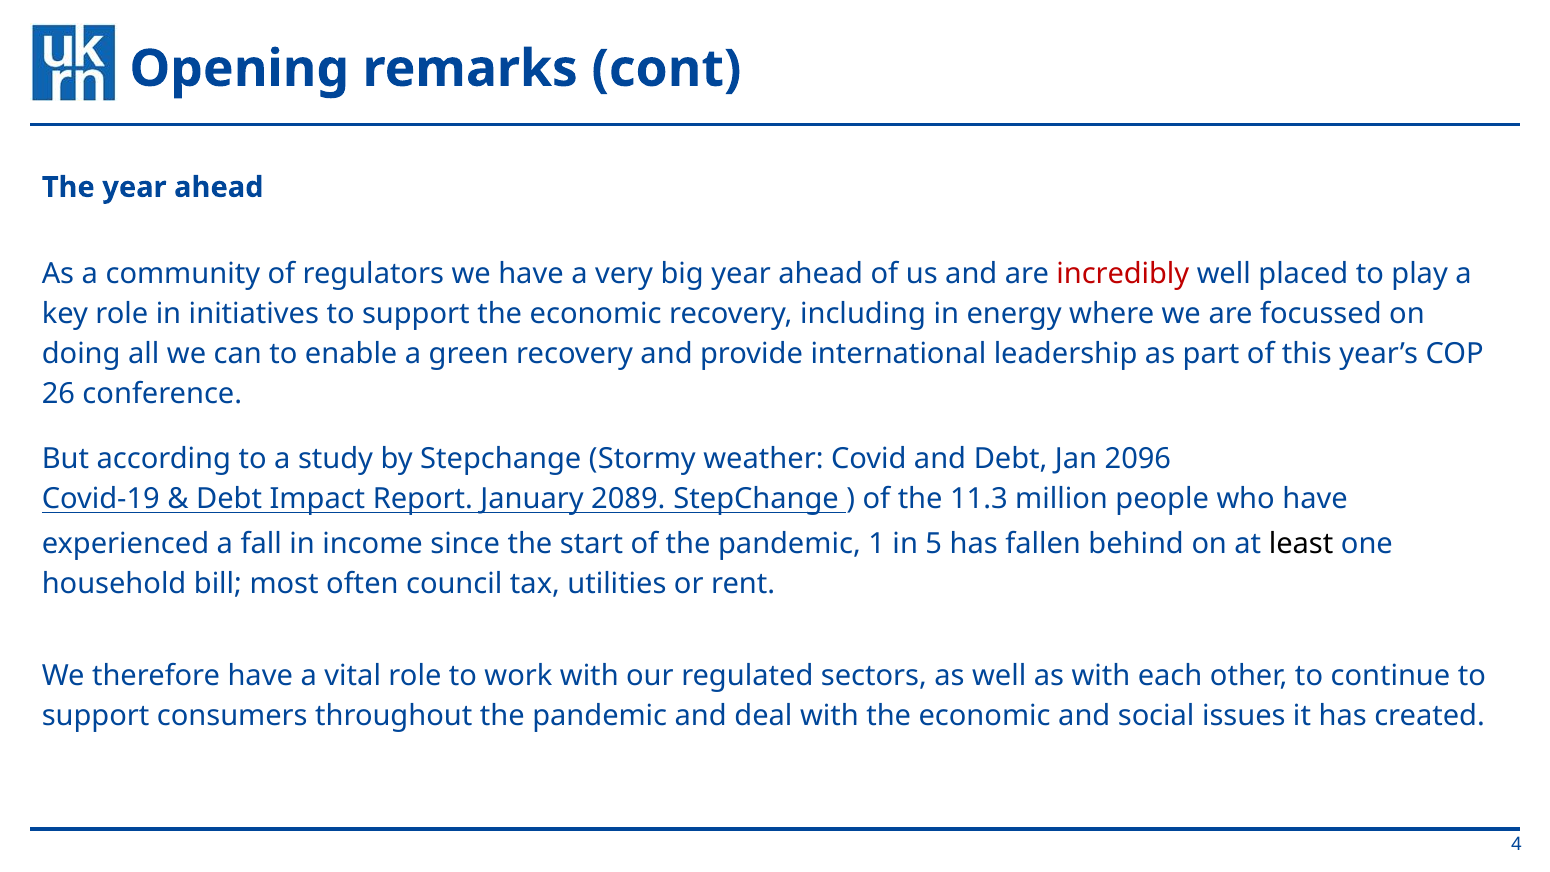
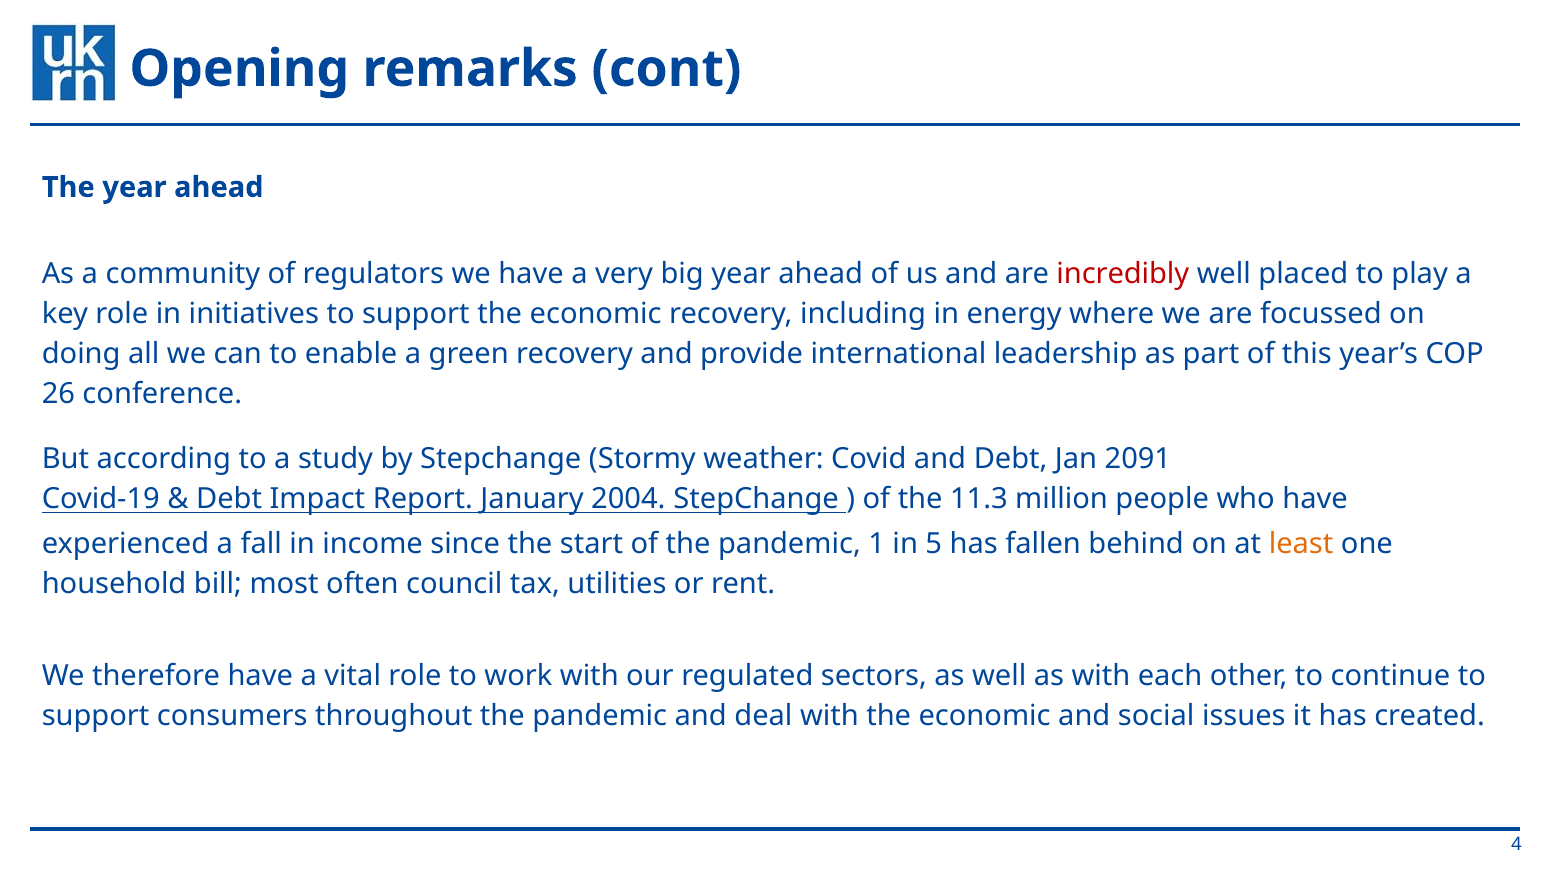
2096: 2096 -> 2091
2089: 2089 -> 2004
least colour: black -> orange
